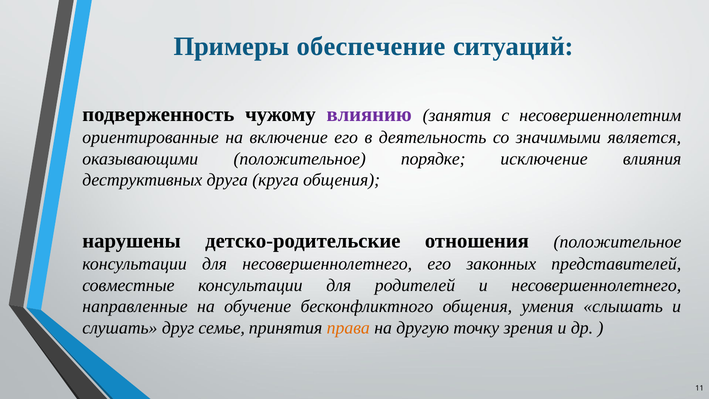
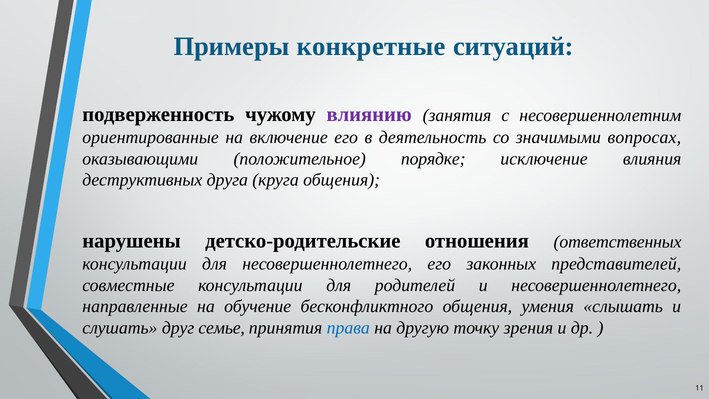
обеспечение: обеспечение -> конкретные
является: является -> вопросах
отношения положительное: положительное -> ответственных
права colour: orange -> blue
